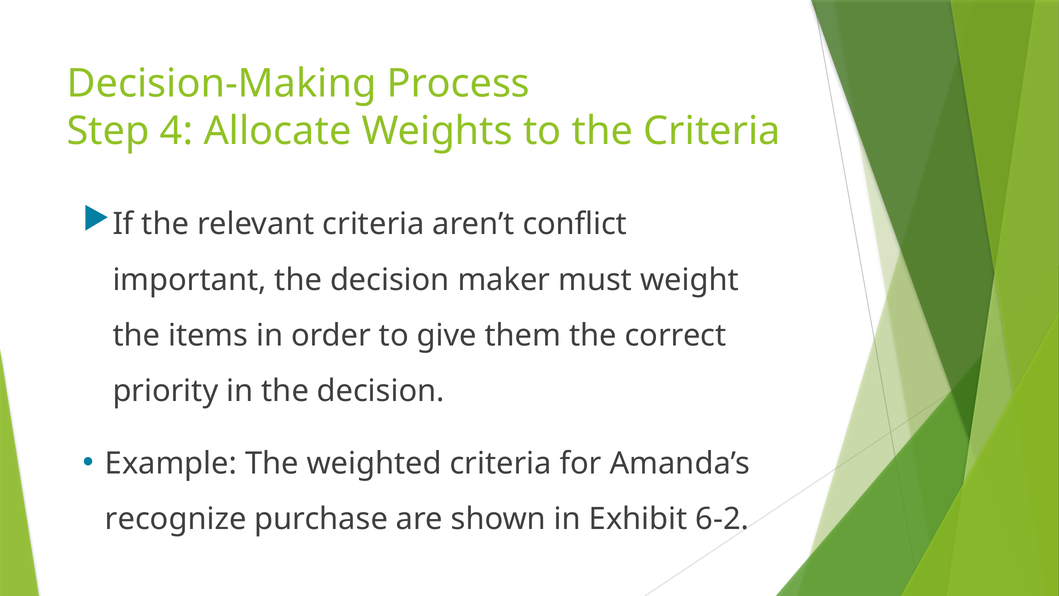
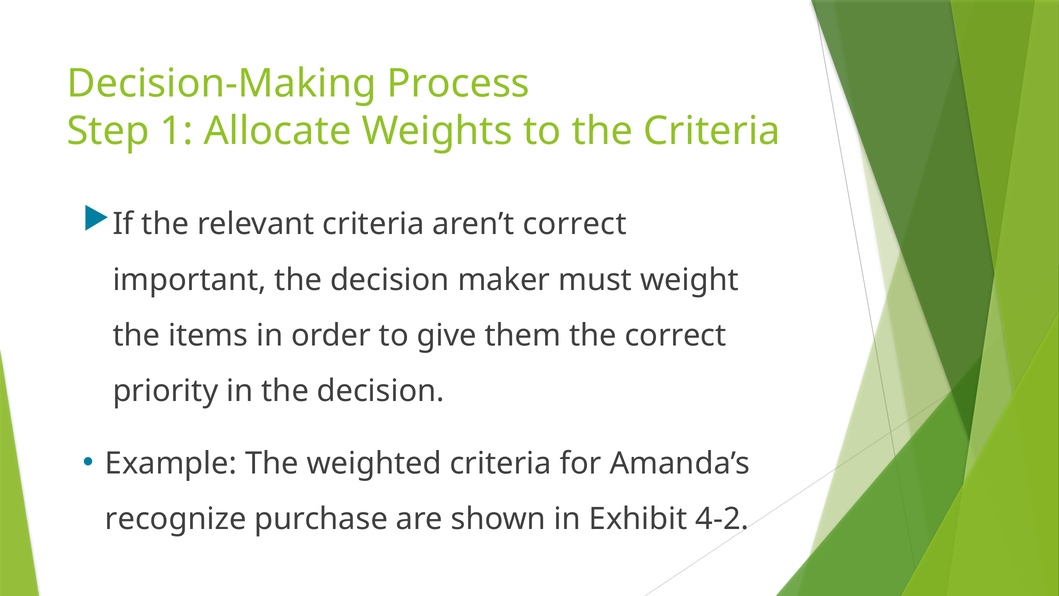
4: 4 -> 1
aren’t conflict: conflict -> correct
6-2: 6-2 -> 4-2
